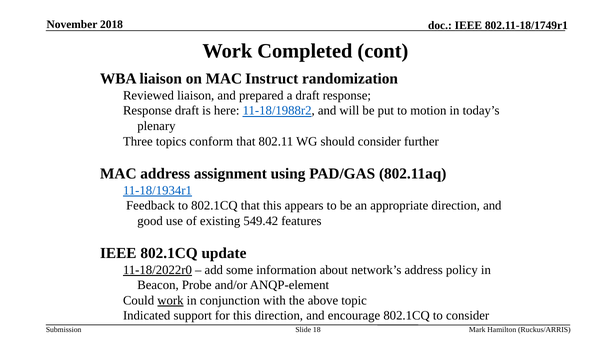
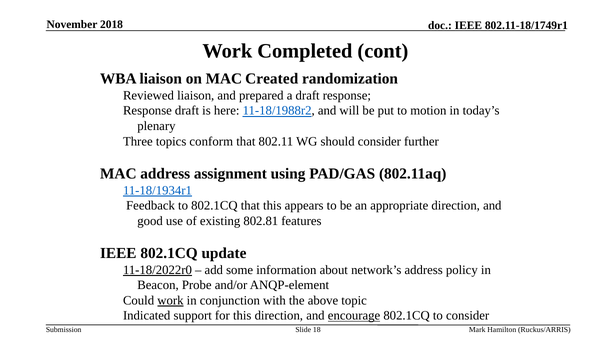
Instruct: Instruct -> Created
549.42: 549.42 -> 802.81
encourage underline: none -> present
